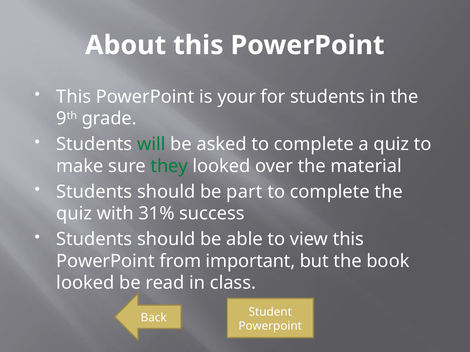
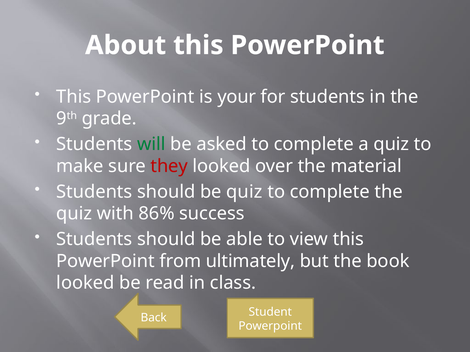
they colour: green -> red
be part: part -> quiz
31%: 31% -> 86%
important: important -> ultimately
